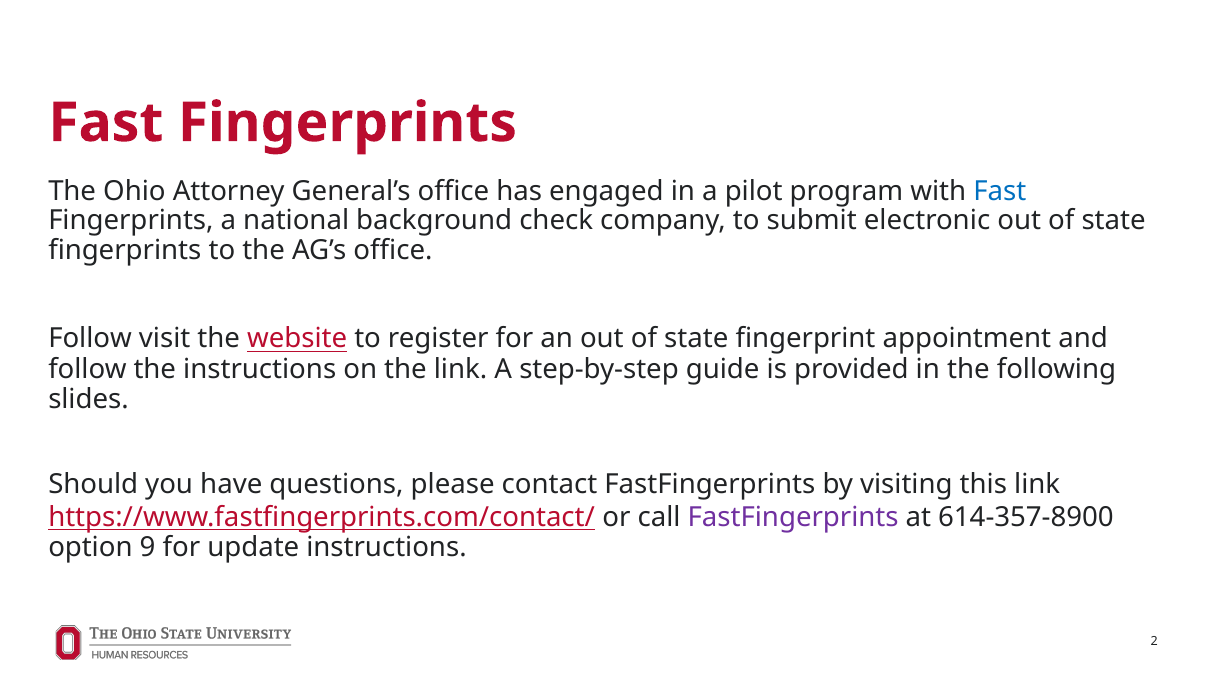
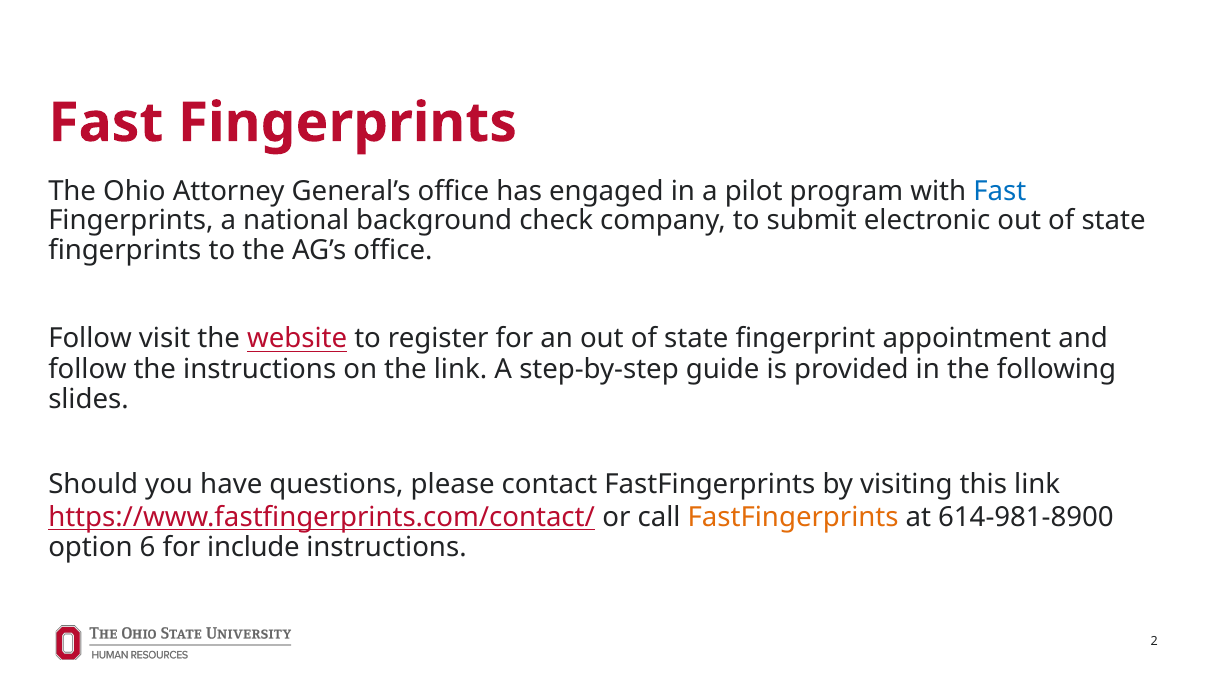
FastFingerprints at (793, 517) colour: purple -> orange
614-357-8900: 614-357-8900 -> 614-981-8900
9: 9 -> 6
update: update -> include
